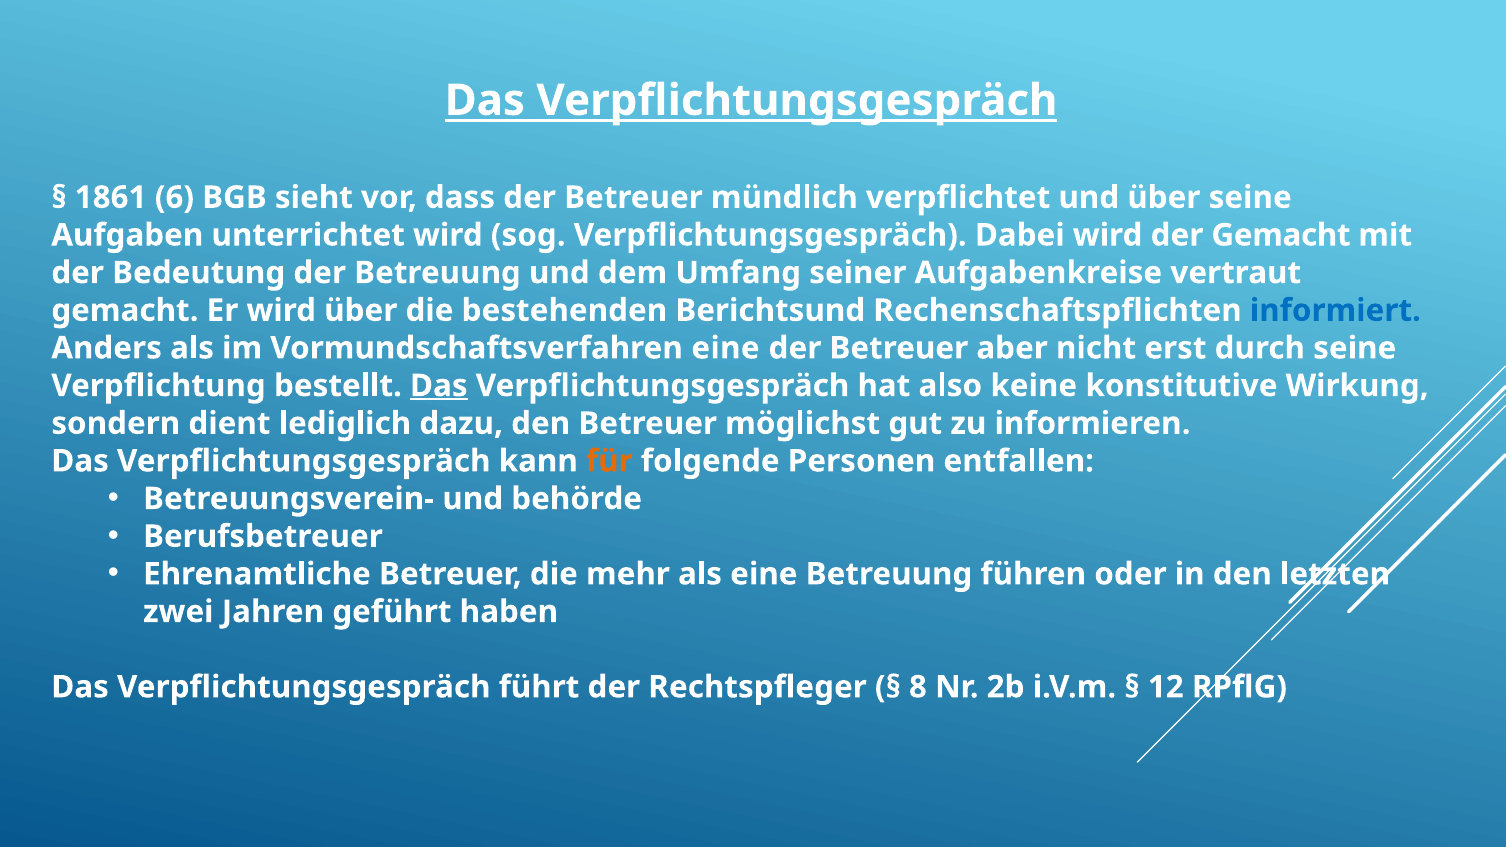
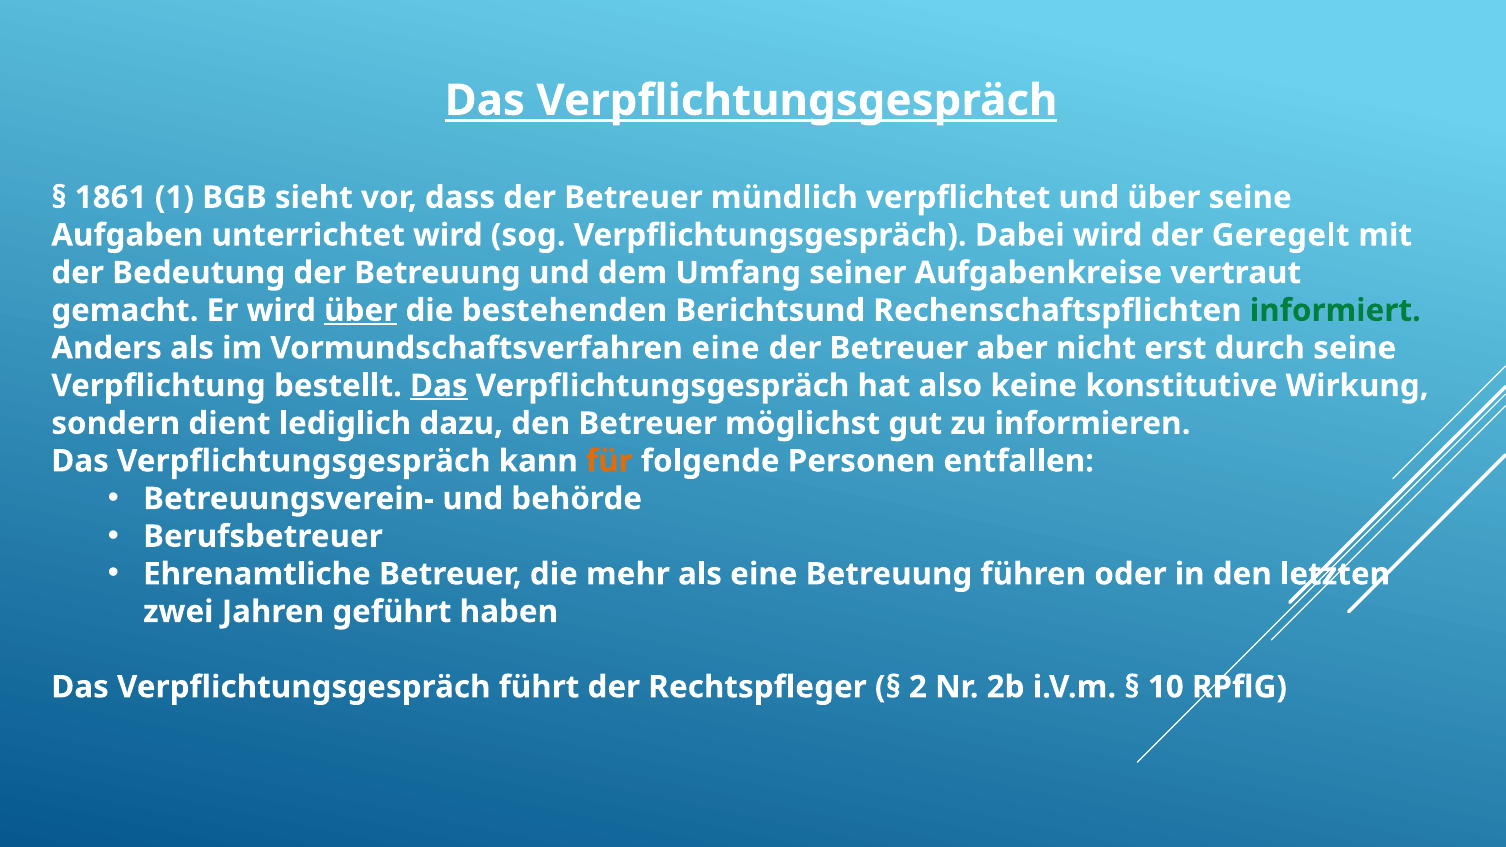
6: 6 -> 1
der Gemacht: Gemacht -> Geregelt
über at (361, 311) underline: none -> present
informiert colour: blue -> green
8: 8 -> 2
12: 12 -> 10
